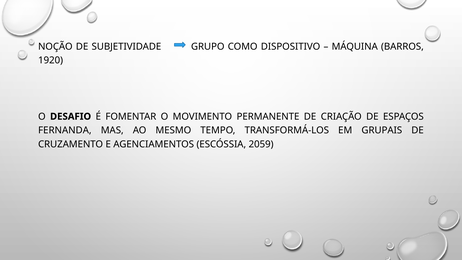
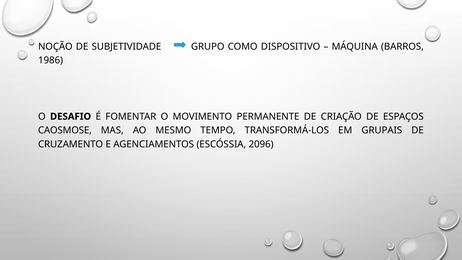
1920: 1920 -> 1986
FERNANDA: FERNANDA -> CAOSMOSE
2059: 2059 -> 2096
